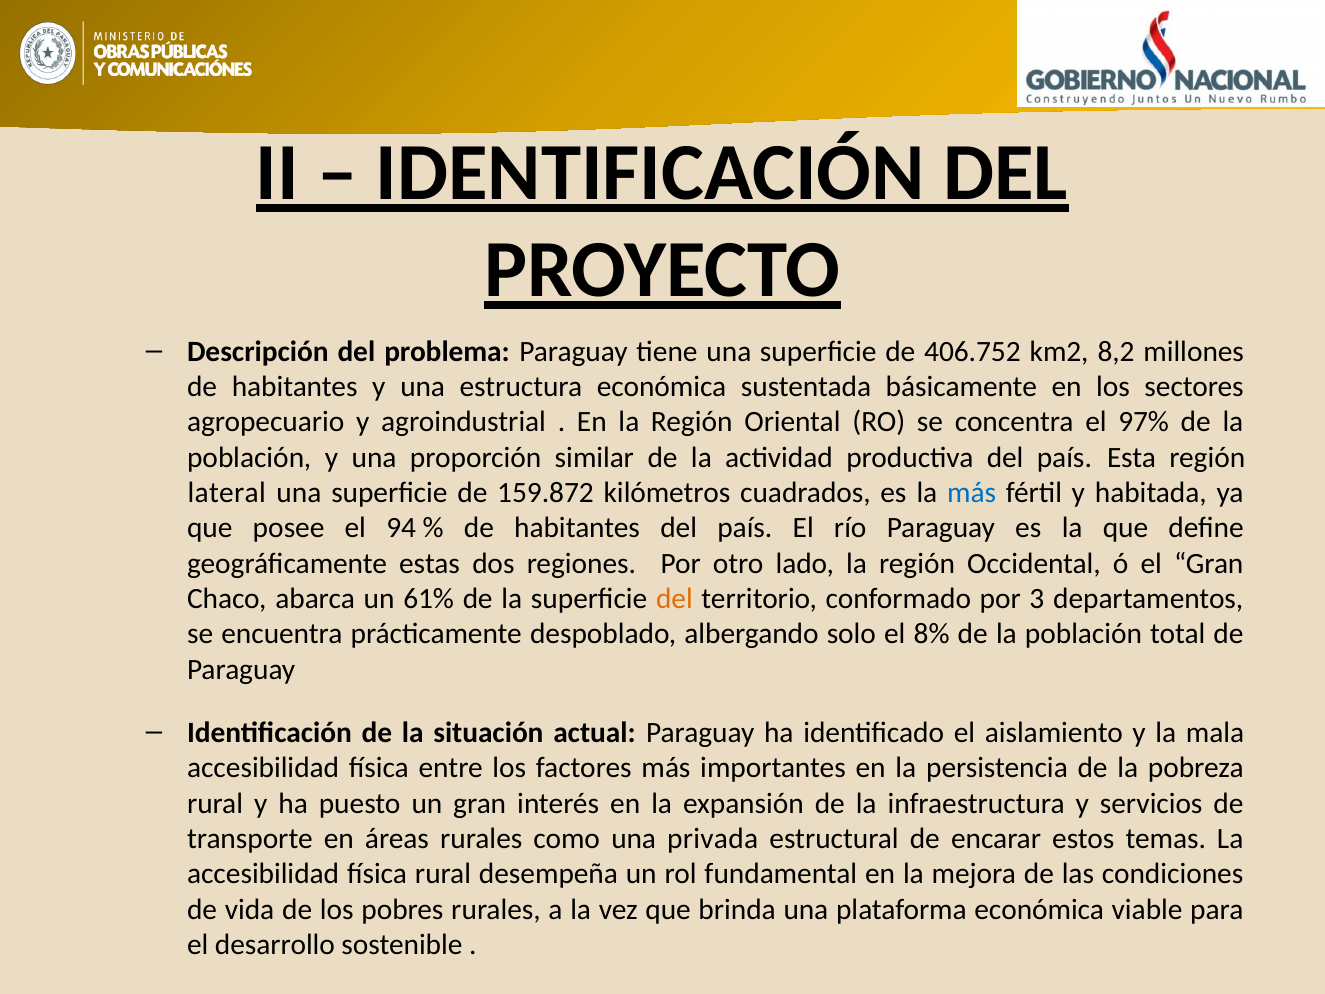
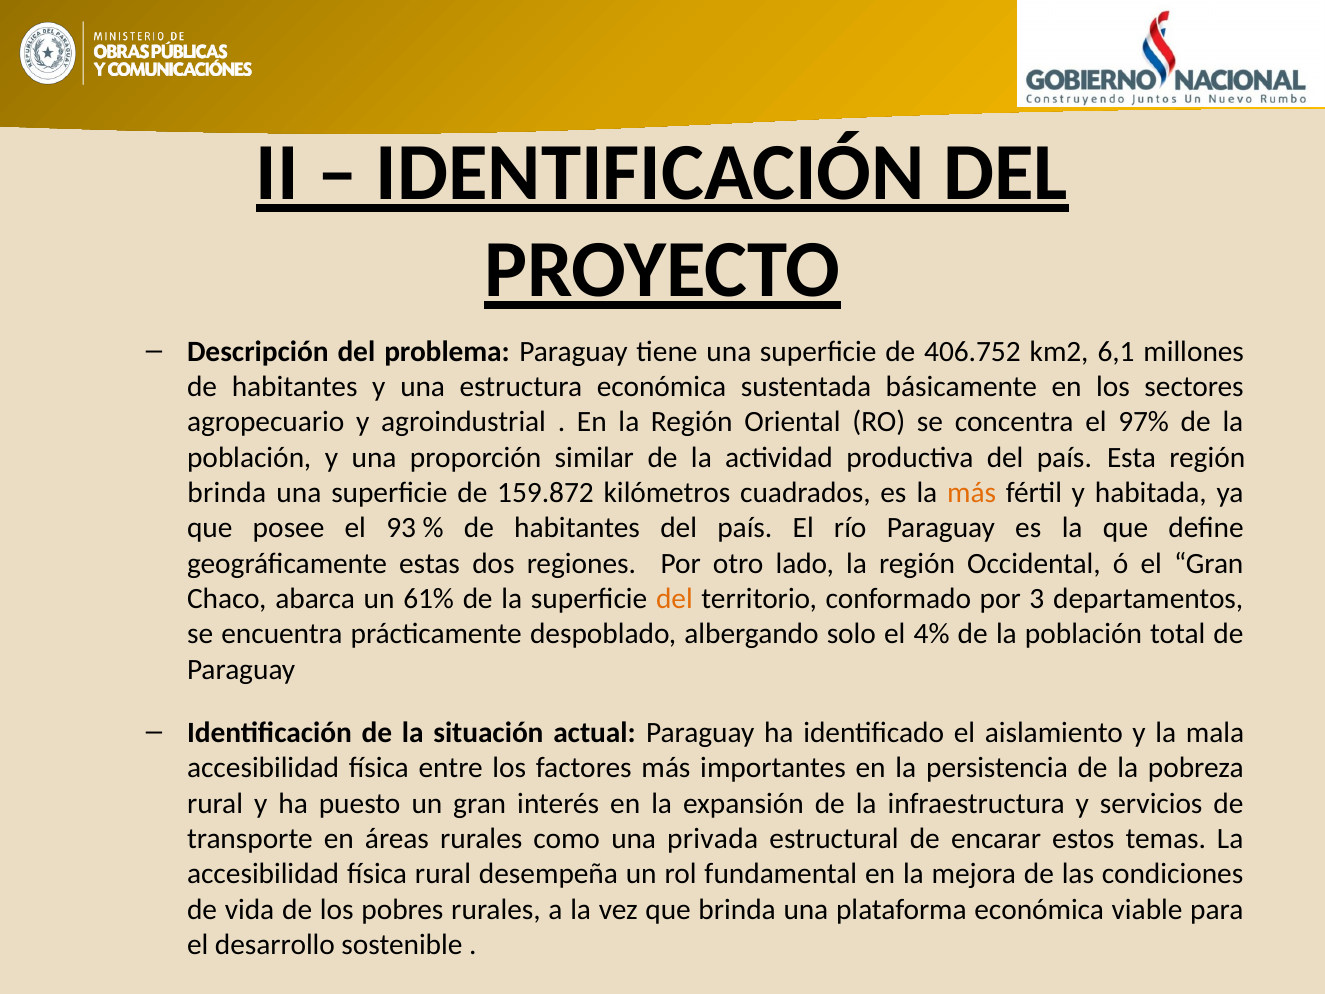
8,2: 8,2 -> 6,1
lateral at (227, 493): lateral -> brinda
más at (972, 493) colour: blue -> orange
94: 94 -> 93
8%: 8% -> 4%
